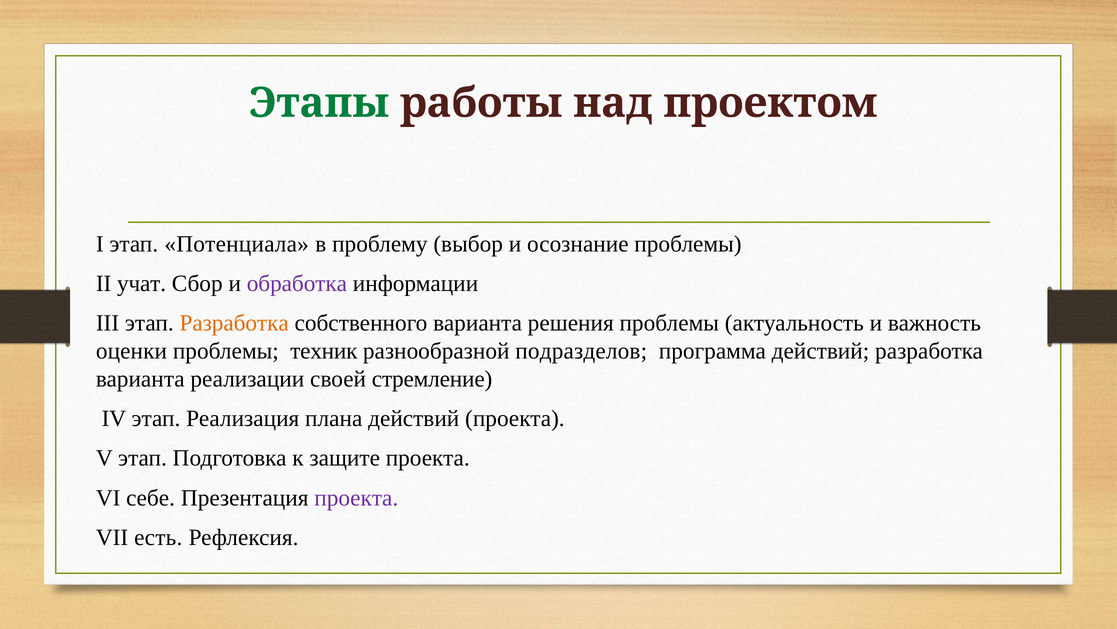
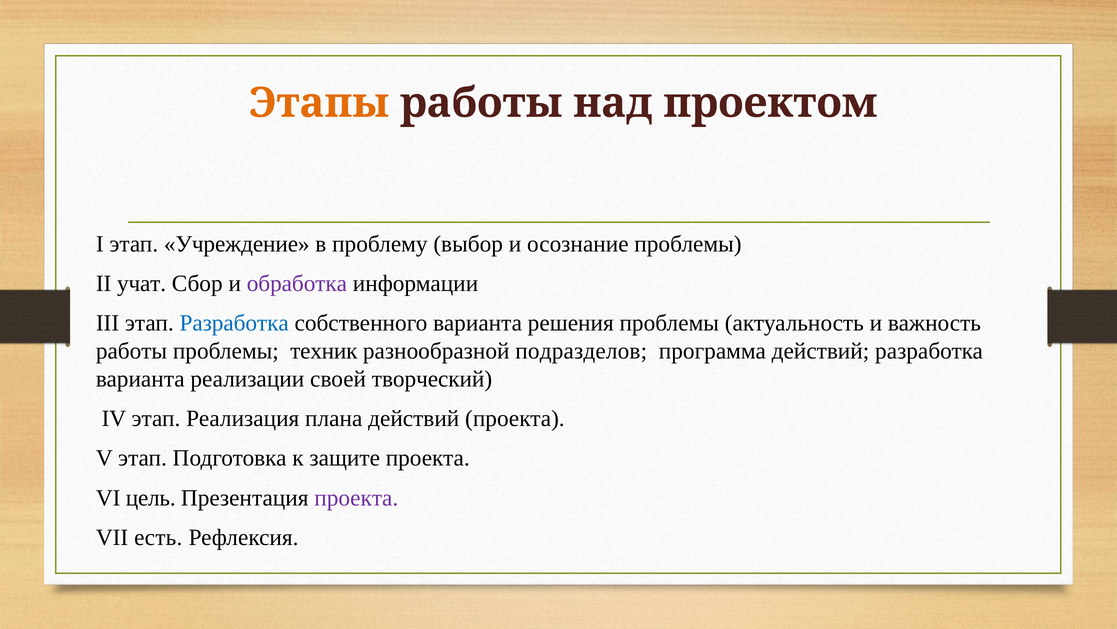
Этапы colour: green -> orange
Потенциала: Потенциала -> Учреждение
Разработка at (234, 323) colour: orange -> blue
оценки at (131, 351): оценки -> работы
стремление: стремление -> творческий
себе: себе -> цель
